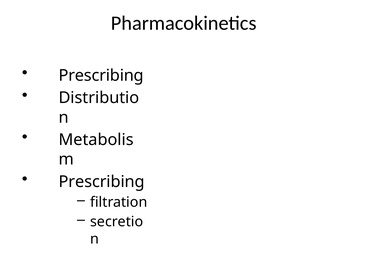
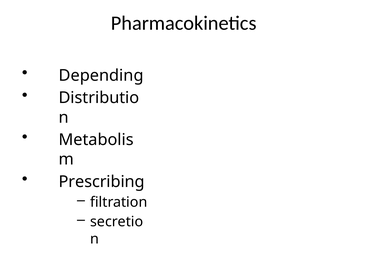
Prescribing at (101, 76): Prescribing -> Depending
